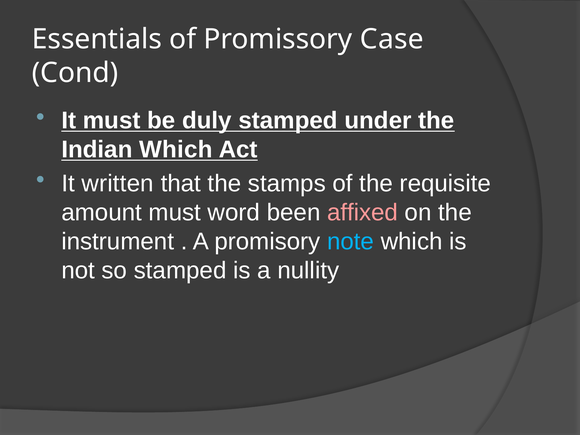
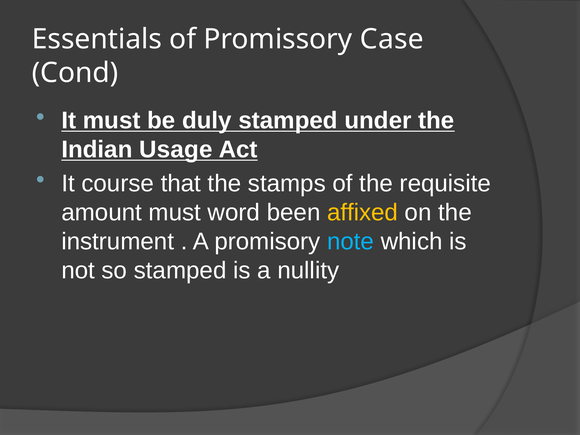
Indian Which: Which -> Usage
written: written -> course
affixed colour: pink -> yellow
